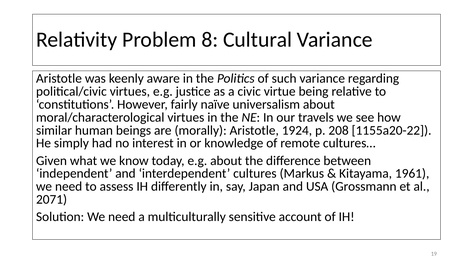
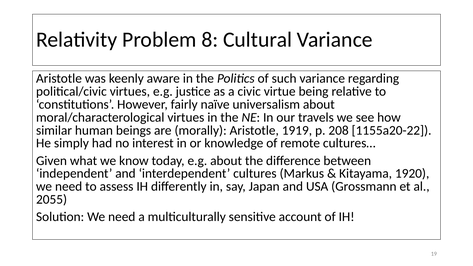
1924: 1924 -> 1919
1961: 1961 -> 1920
2071: 2071 -> 2055
